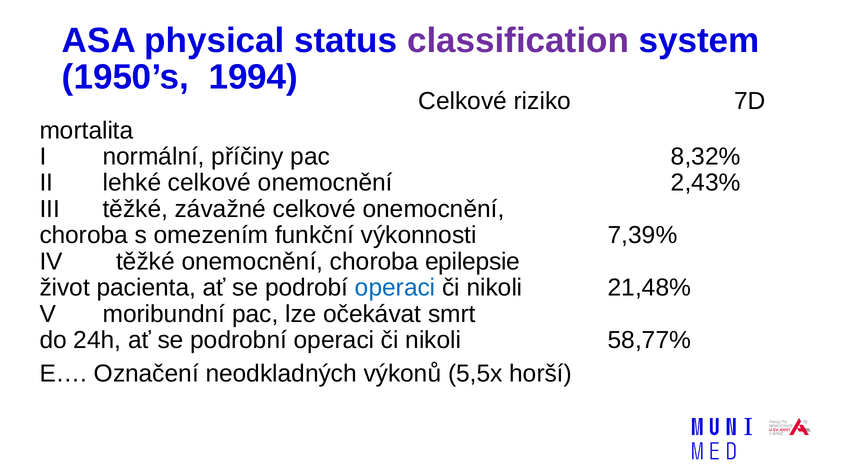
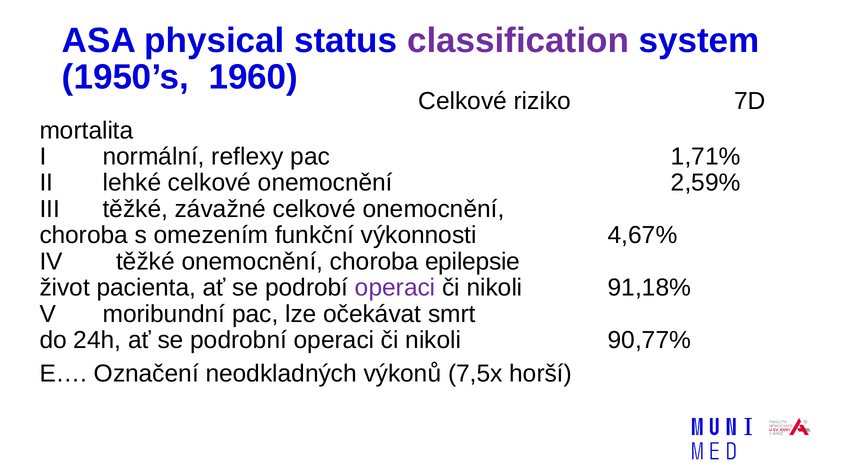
1994: 1994 -> 1960
příčiny: příčiny -> reflexy
8,32%: 8,32% -> 1,71%
2,43%: 2,43% -> 2,59%
7,39%: 7,39% -> 4,67%
operaci at (395, 288) colour: blue -> purple
21,48%: 21,48% -> 91,18%
58,77%: 58,77% -> 90,77%
5,5x: 5,5x -> 7,5x
